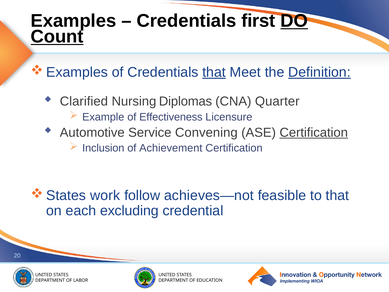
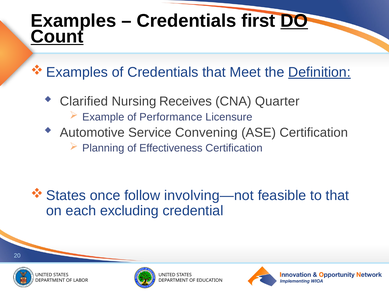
that at (214, 72) underline: present -> none
Diplomas: Diplomas -> Receives
Effectiveness: Effectiveness -> Performance
Certification at (314, 132) underline: present -> none
Inclusion: Inclusion -> Planning
Achievement: Achievement -> Effectiveness
work: work -> once
achieves—not: achieves—not -> involving—not
